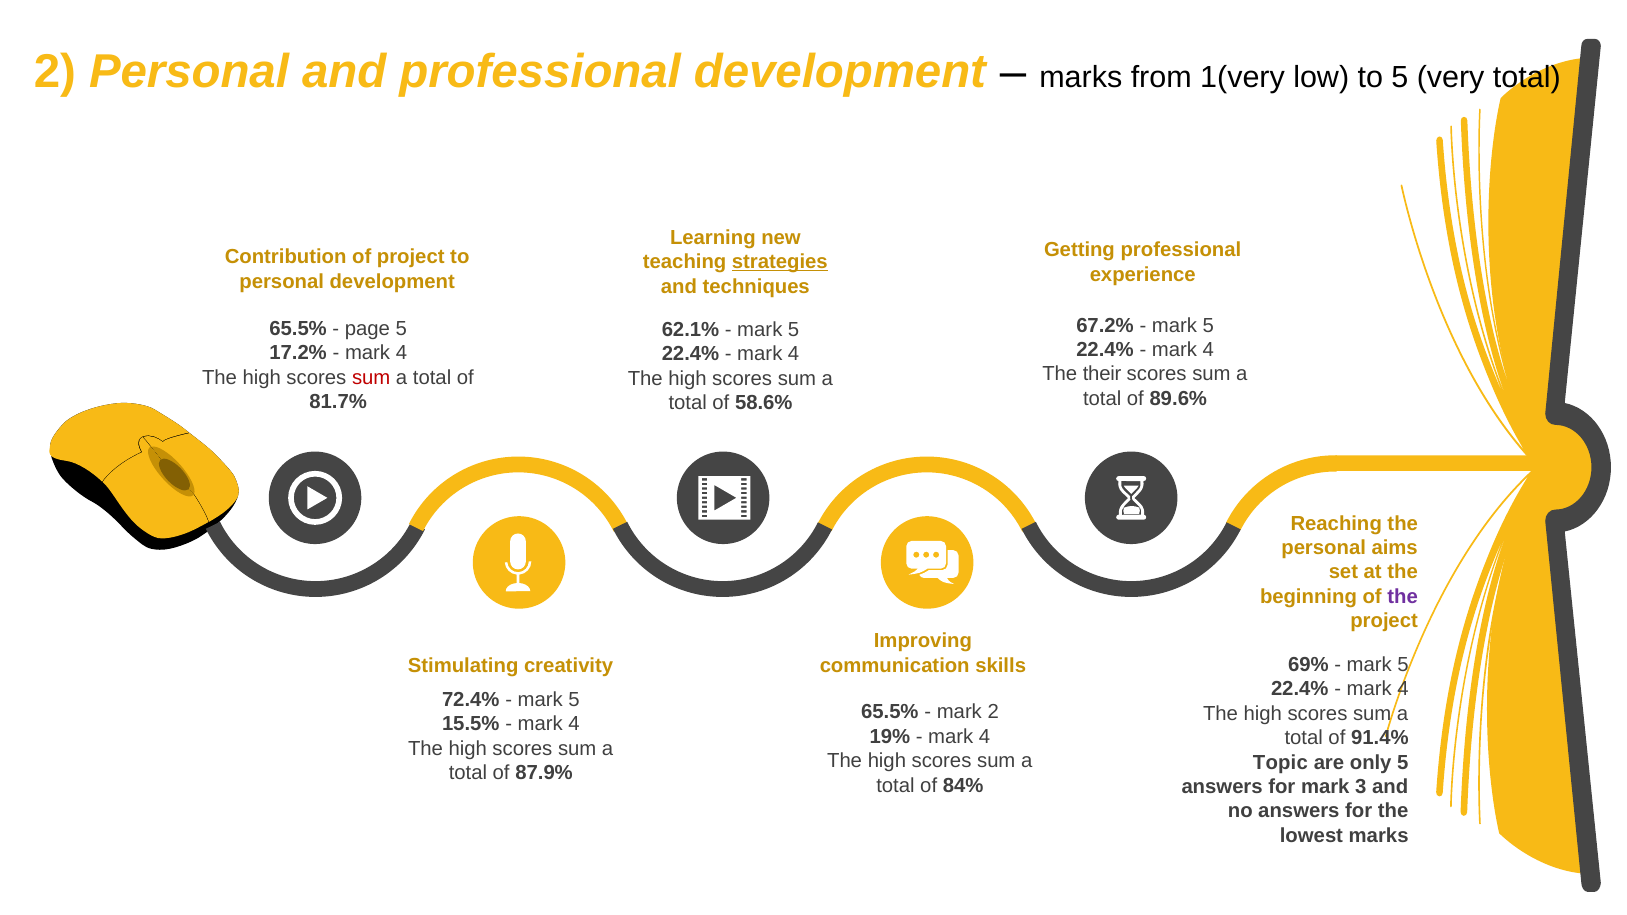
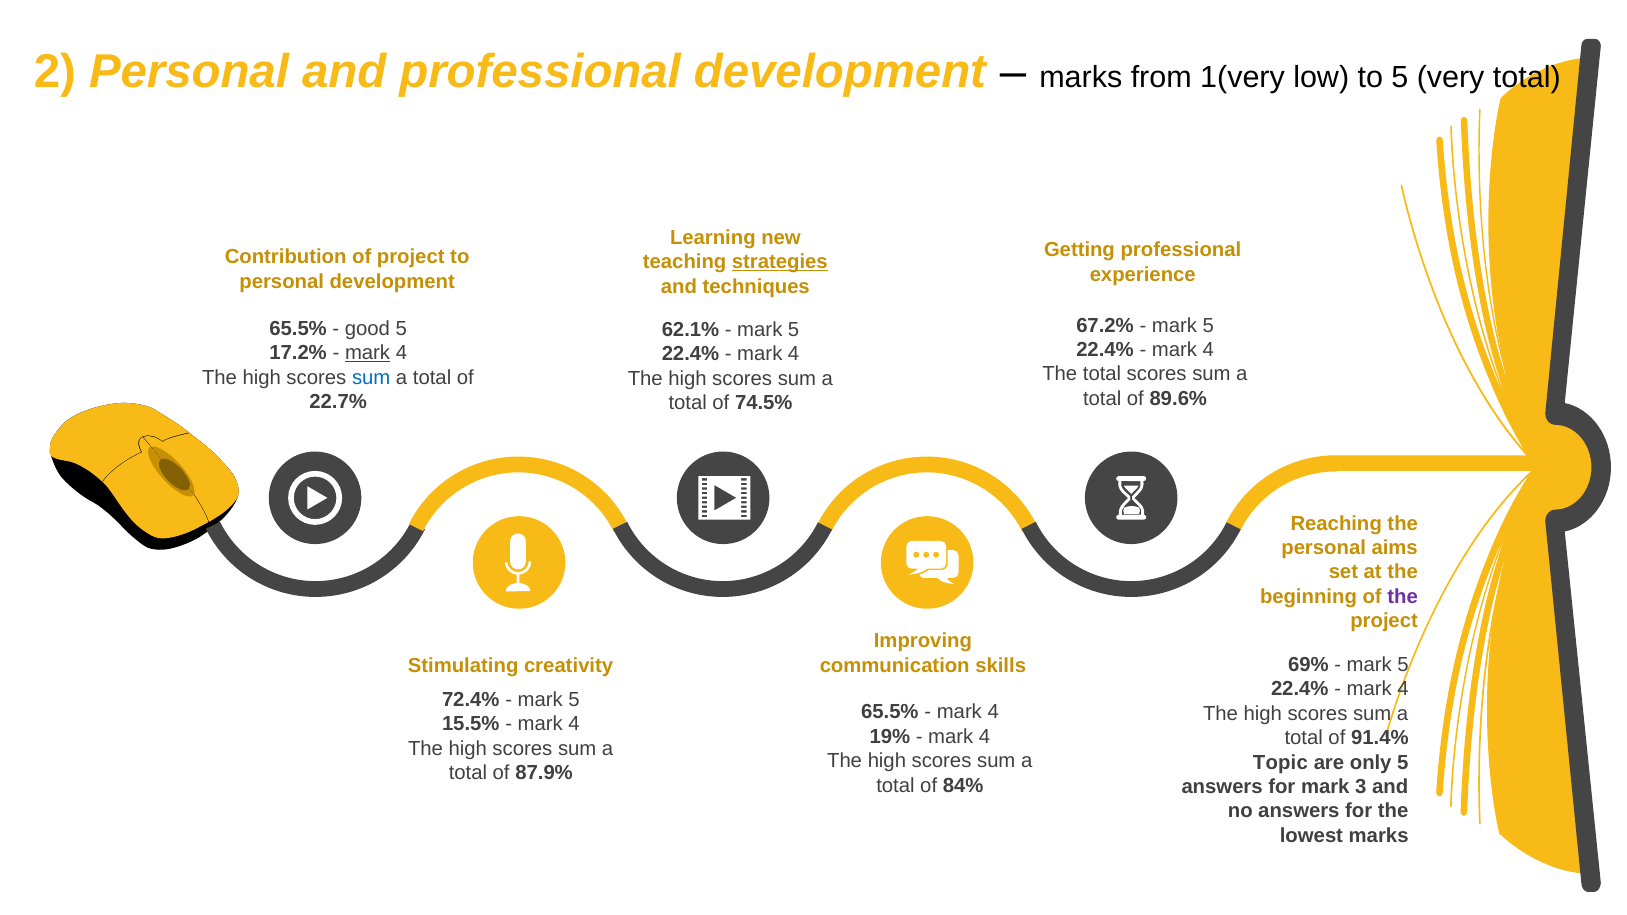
page: page -> good
mark at (368, 353) underline: none -> present
The their: their -> total
sum at (371, 378) colour: red -> blue
81.7%: 81.7% -> 22.7%
58.6%: 58.6% -> 74.5%
2 at (993, 712): 2 -> 4
